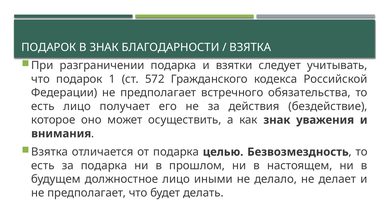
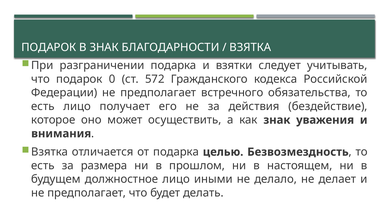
1: 1 -> 0
за подарка: подарка -> размера
